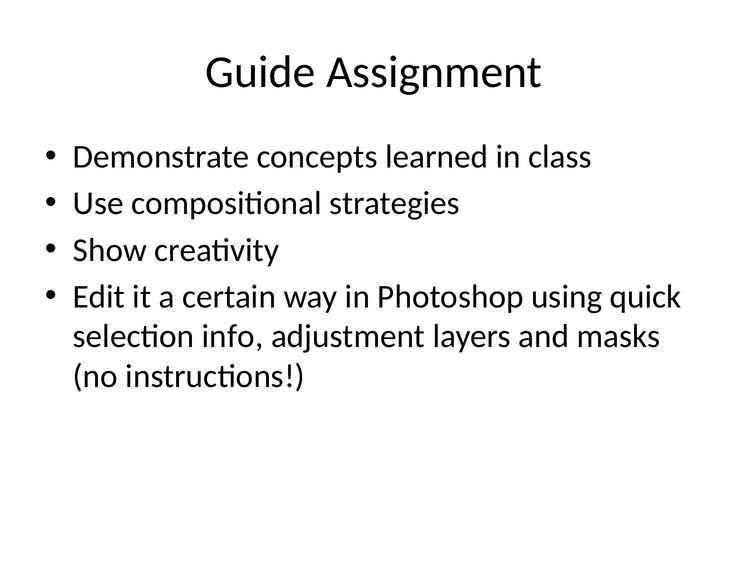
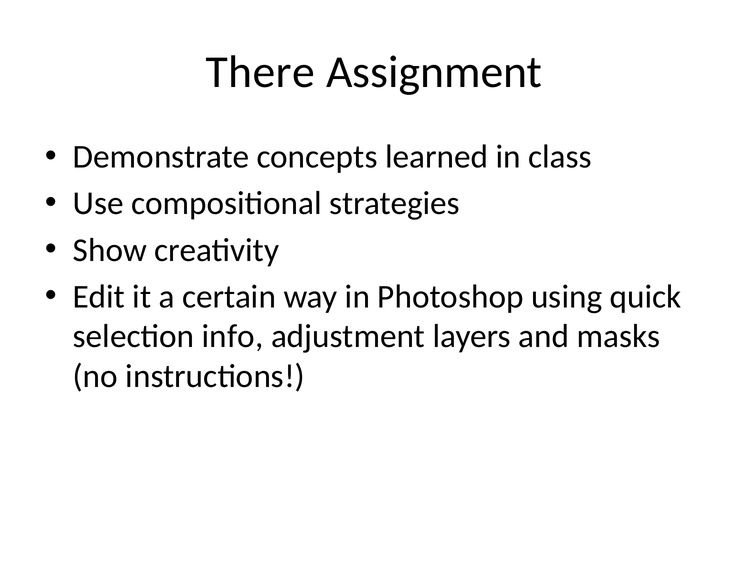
Guide: Guide -> There
